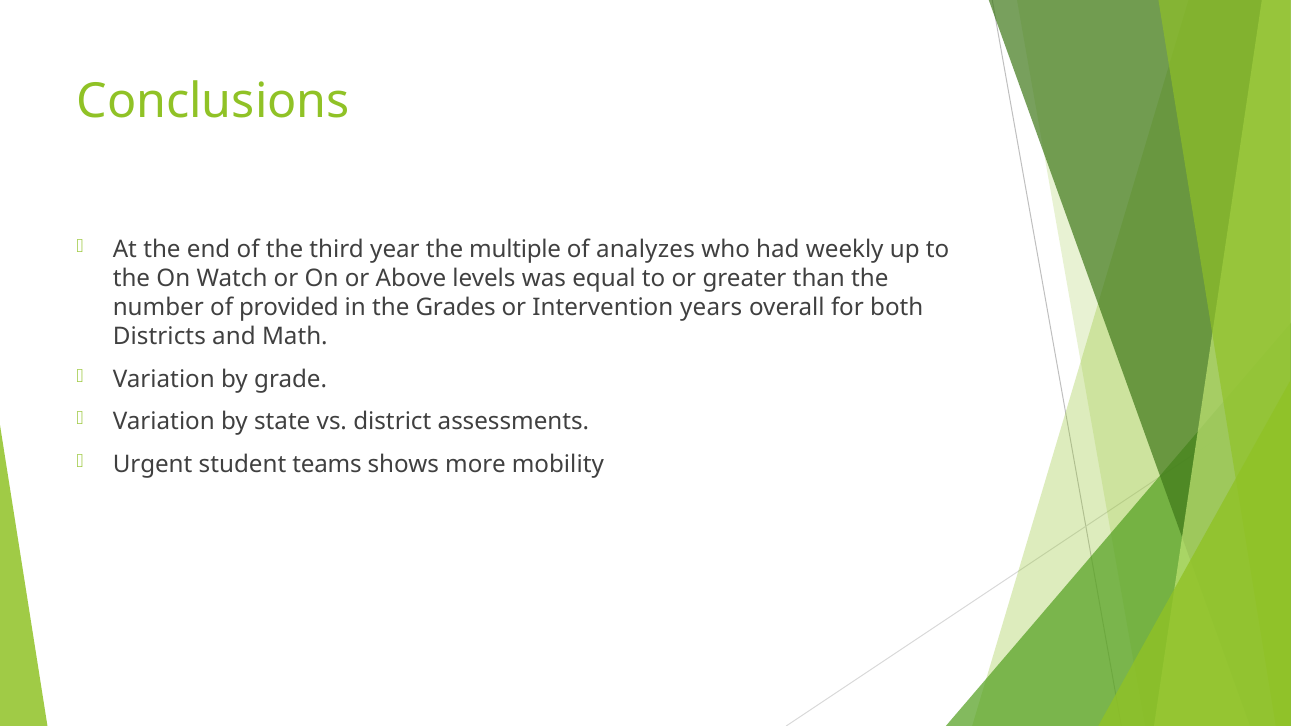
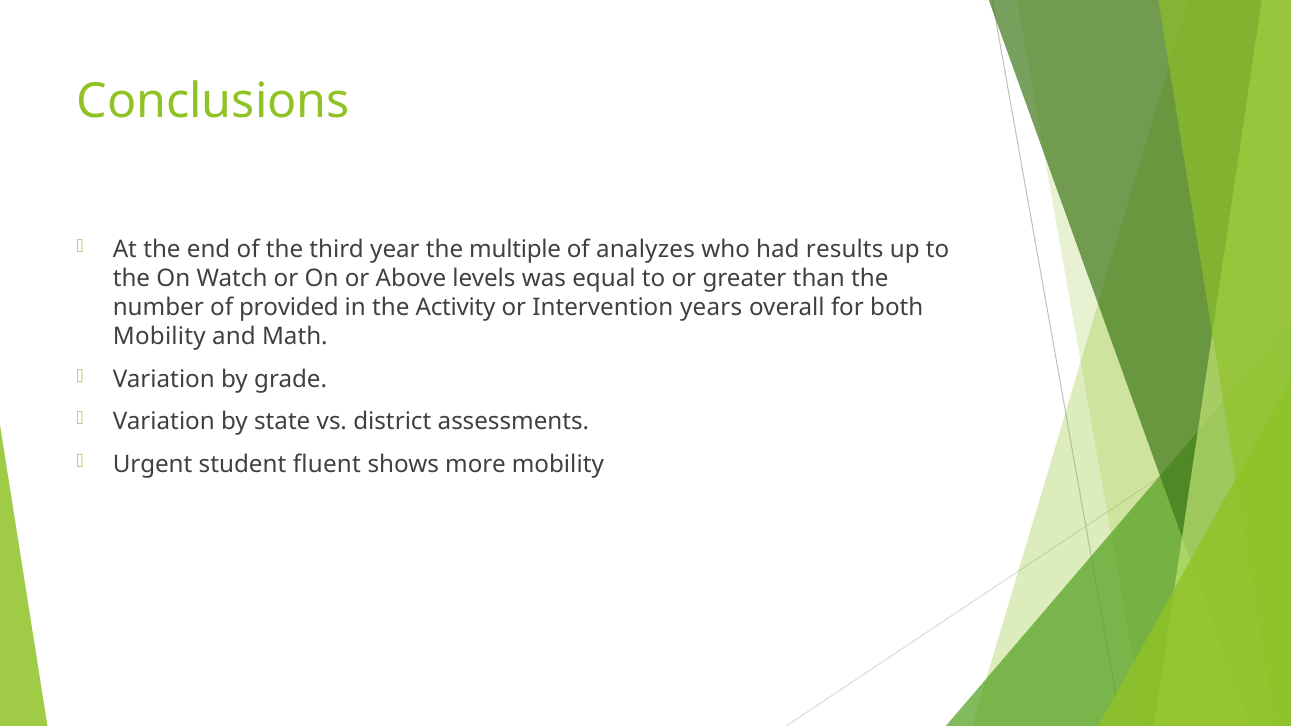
weekly: weekly -> results
Grades: Grades -> Activity
Districts at (159, 337): Districts -> Mobility
teams: teams -> fluent
